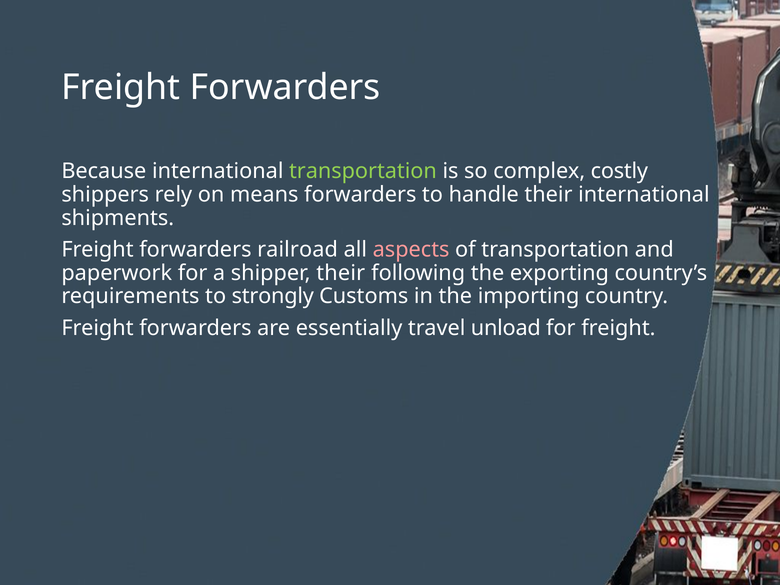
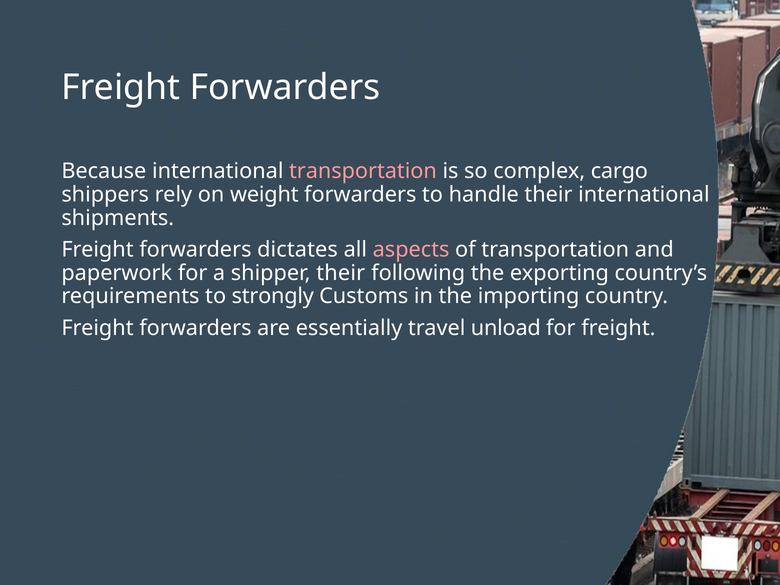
transportation at (363, 171) colour: light green -> pink
costly: costly -> cargo
means: means -> weight
railroad: railroad -> dictates
